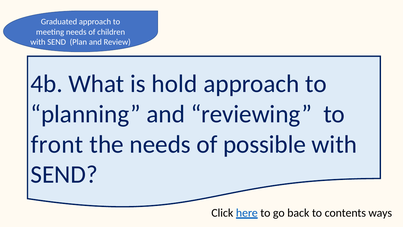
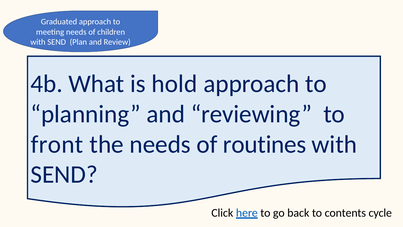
possible: possible -> routines
ways: ways -> cycle
